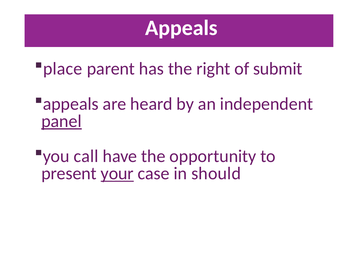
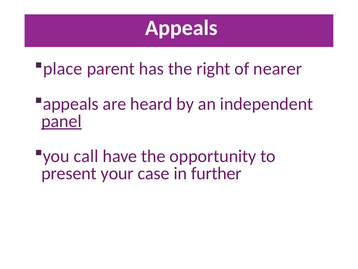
submit: submit -> nearer
your underline: present -> none
should: should -> further
